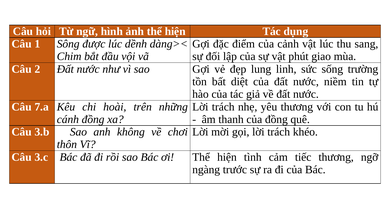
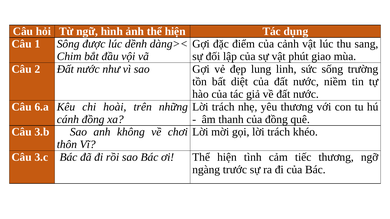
7.a: 7.a -> 6.a
